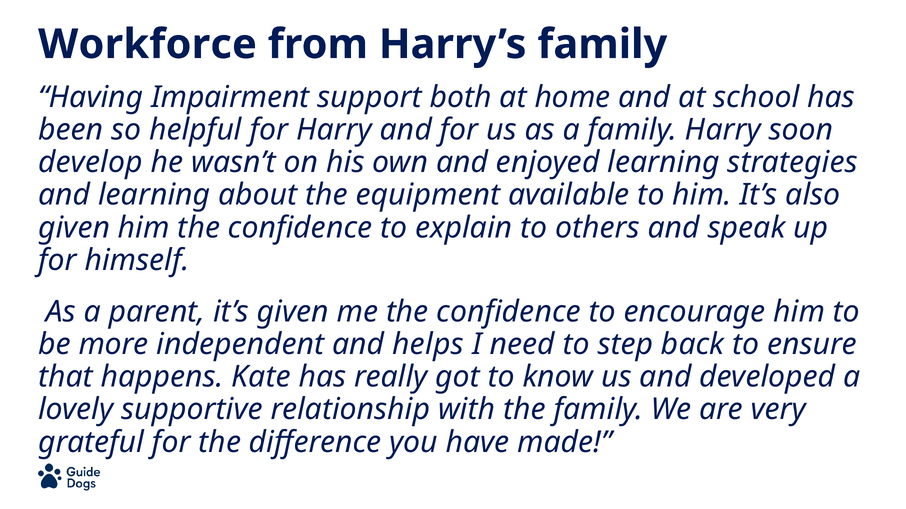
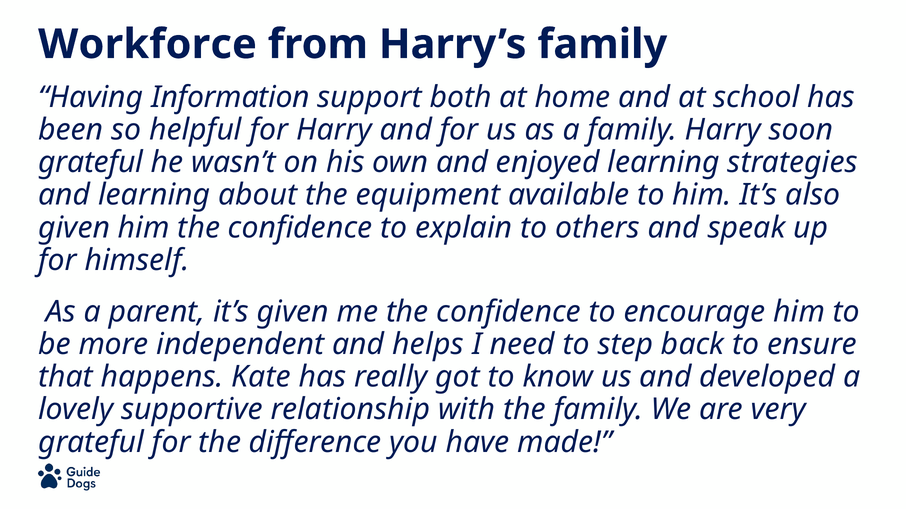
Impairment: Impairment -> Information
develop at (90, 163): develop -> grateful
